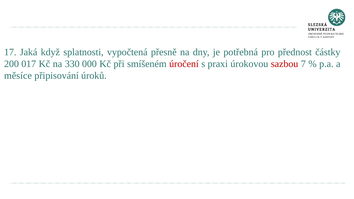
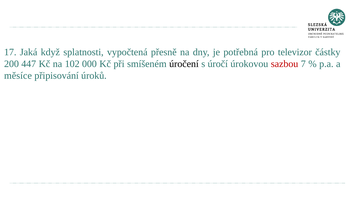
přednost: přednost -> televizor
017: 017 -> 447
330: 330 -> 102
úročení colour: red -> black
praxi: praxi -> úročí
